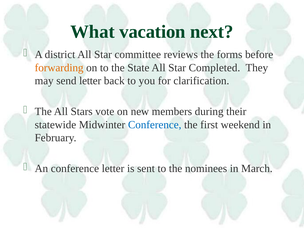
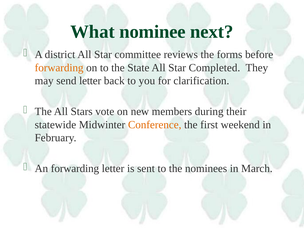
vacation: vacation -> nominee
Conference at (155, 125) colour: blue -> orange
An conference: conference -> forwarding
